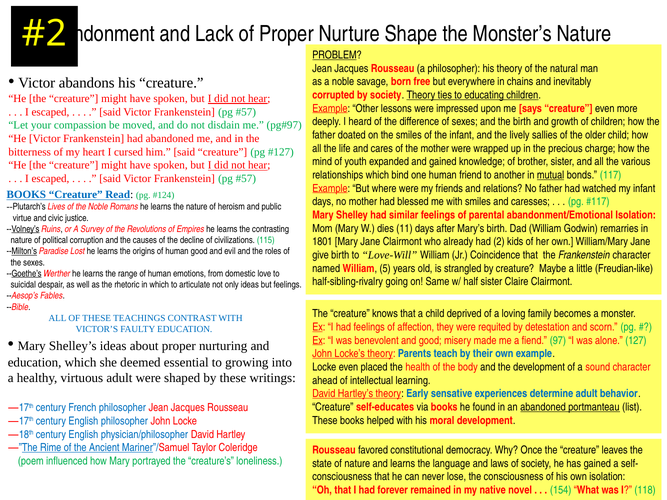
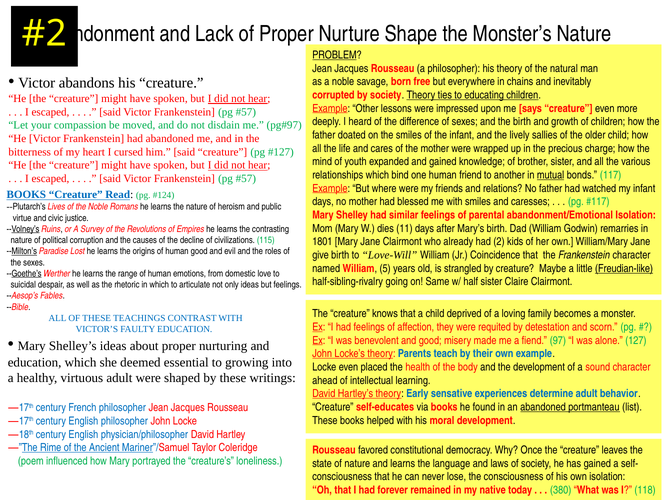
Freudian-like underline: none -> present
novel: novel -> today
154: 154 -> 380
